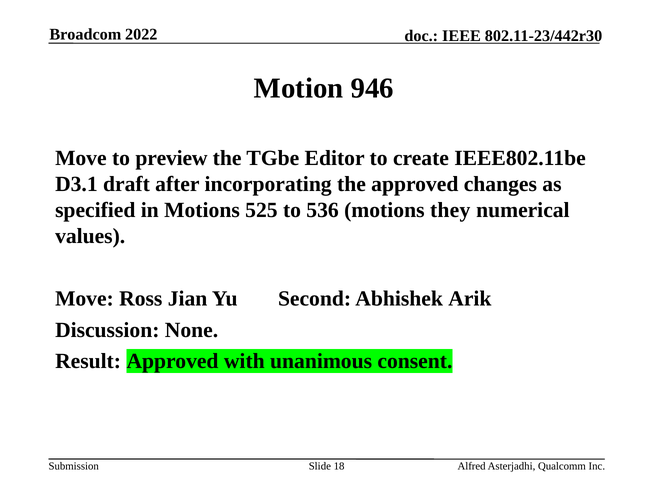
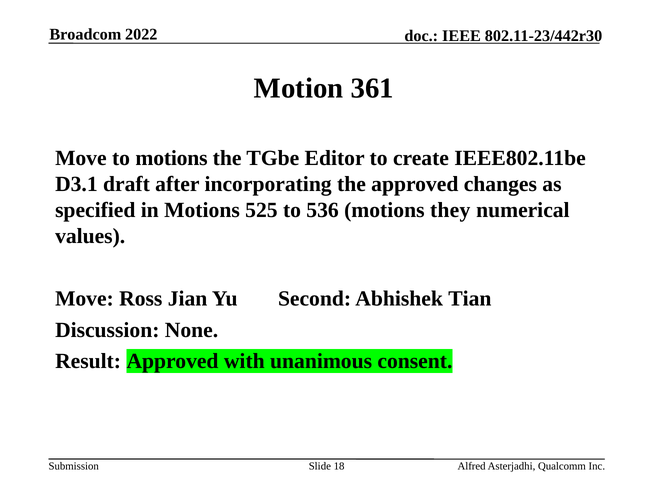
946: 946 -> 361
to preview: preview -> motions
Arik: Arik -> Tian
